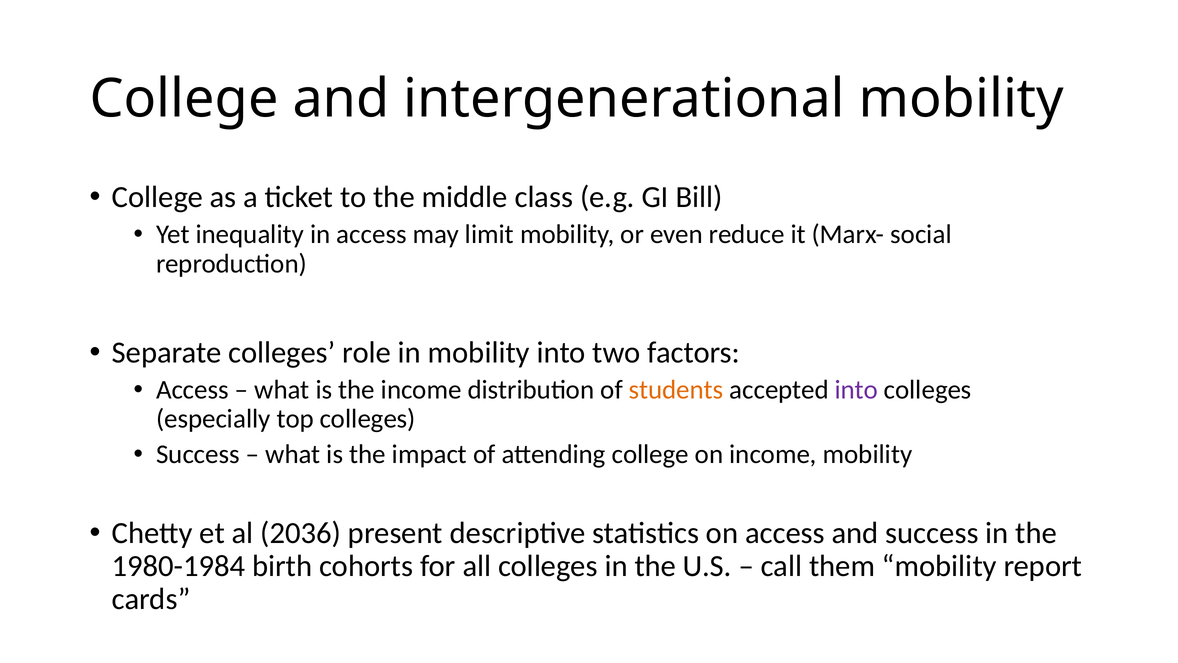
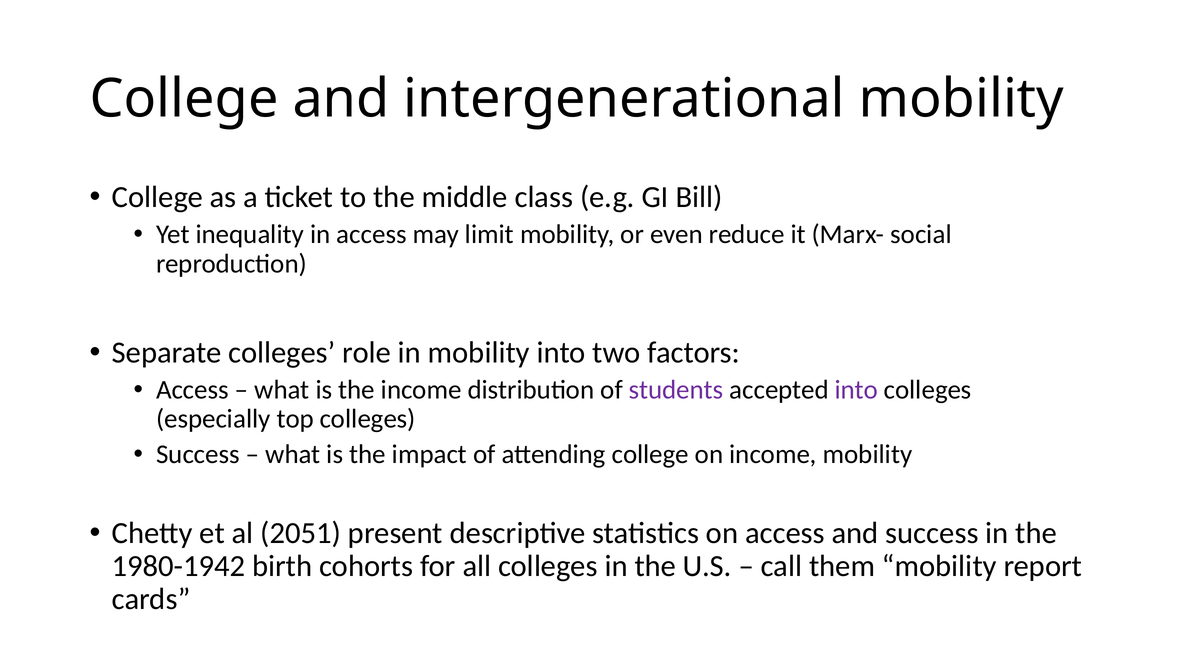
students colour: orange -> purple
2036: 2036 -> 2051
1980-1984: 1980-1984 -> 1980-1942
